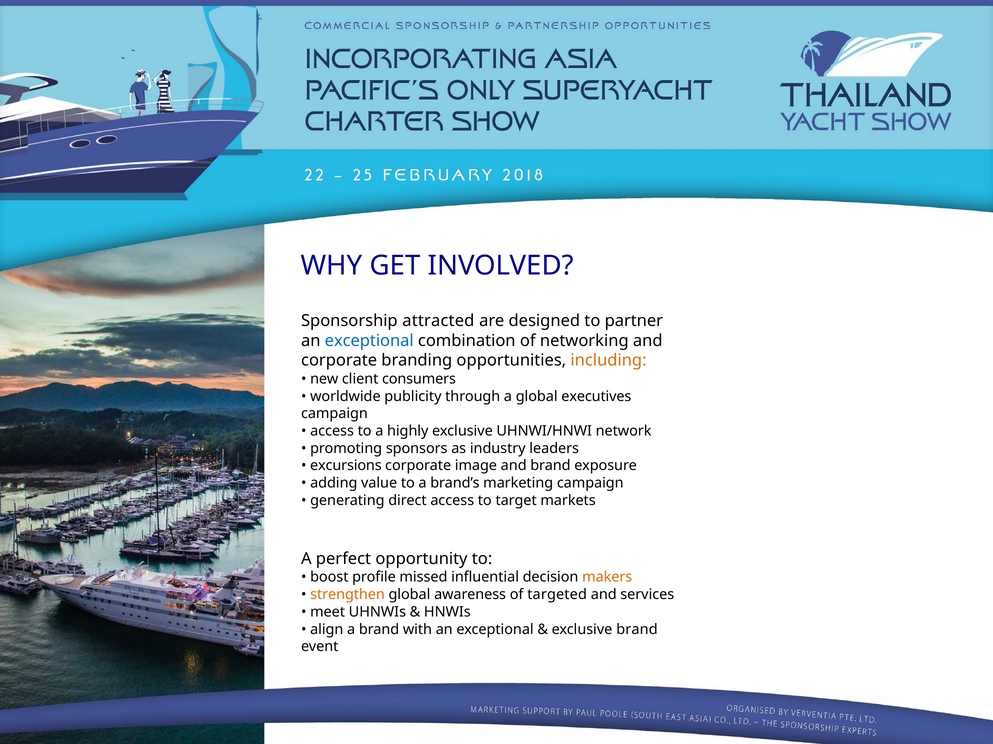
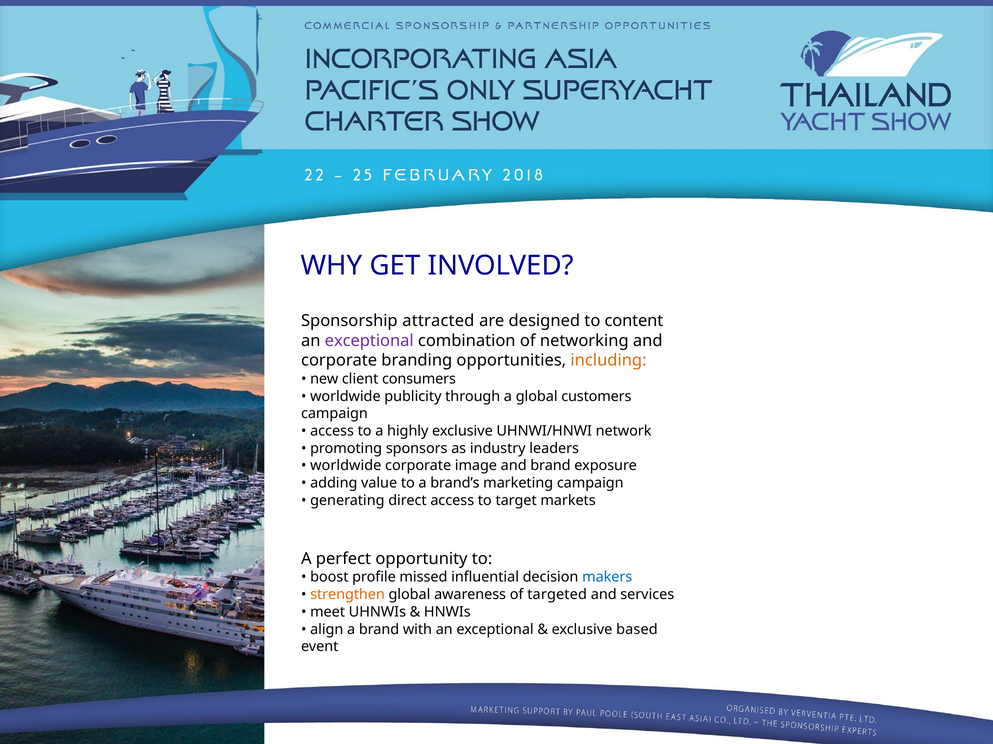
partner: partner -> content
exceptional at (369, 341) colour: blue -> purple
executives: executives -> customers
excursions at (346, 466): excursions -> worldwide
makers colour: orange -> blue
exclusive brand: brand -> based
